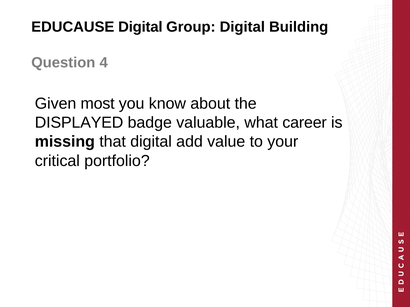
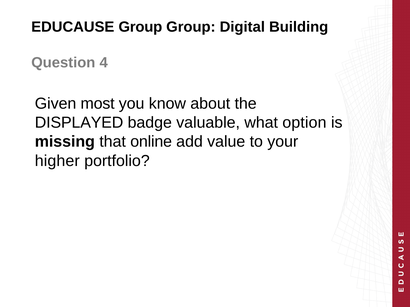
EDUCAUSE Digital: Digital -> Group
career: career -> option
that digital: digital -> online
critical: critical -> higher
